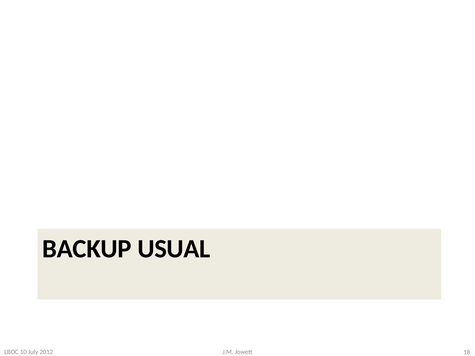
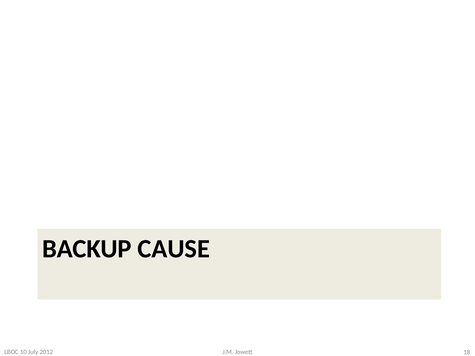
USUAL: USUAL -> CAUSE
